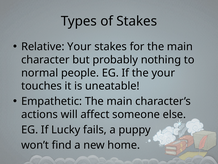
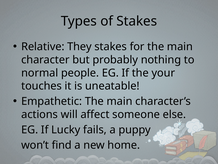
Relative Your: Your -> They
